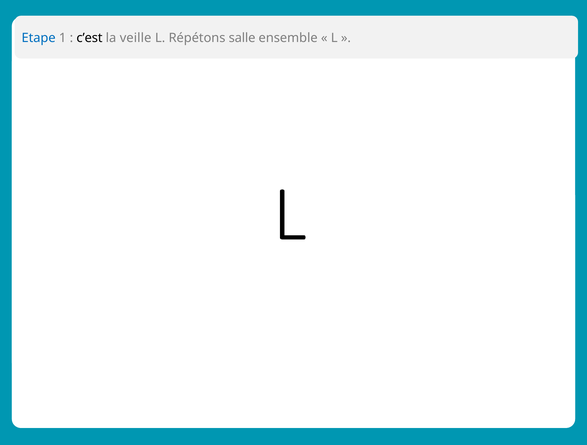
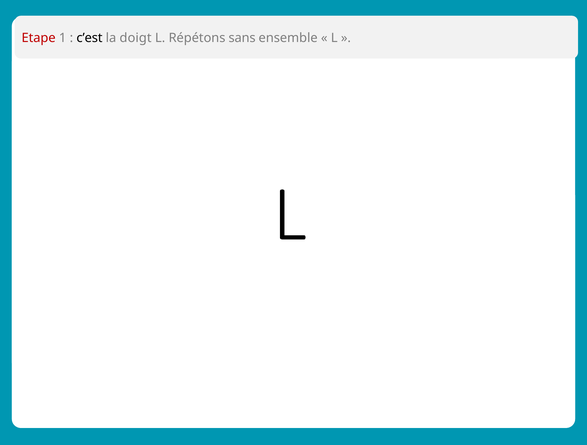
Etape colour: blue -> red
veille: veille -> doigt
salle: salle -> sans
